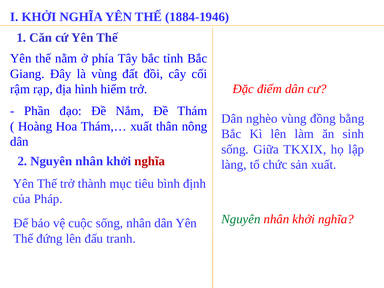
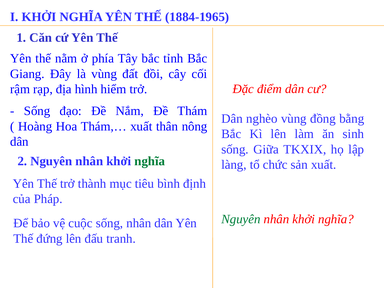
1884-1946: 1884-1946 -> 1884-1965
Phần at (37, 111): Phần -> Sống
nghĩa at (150, 161) colour: red -> green
